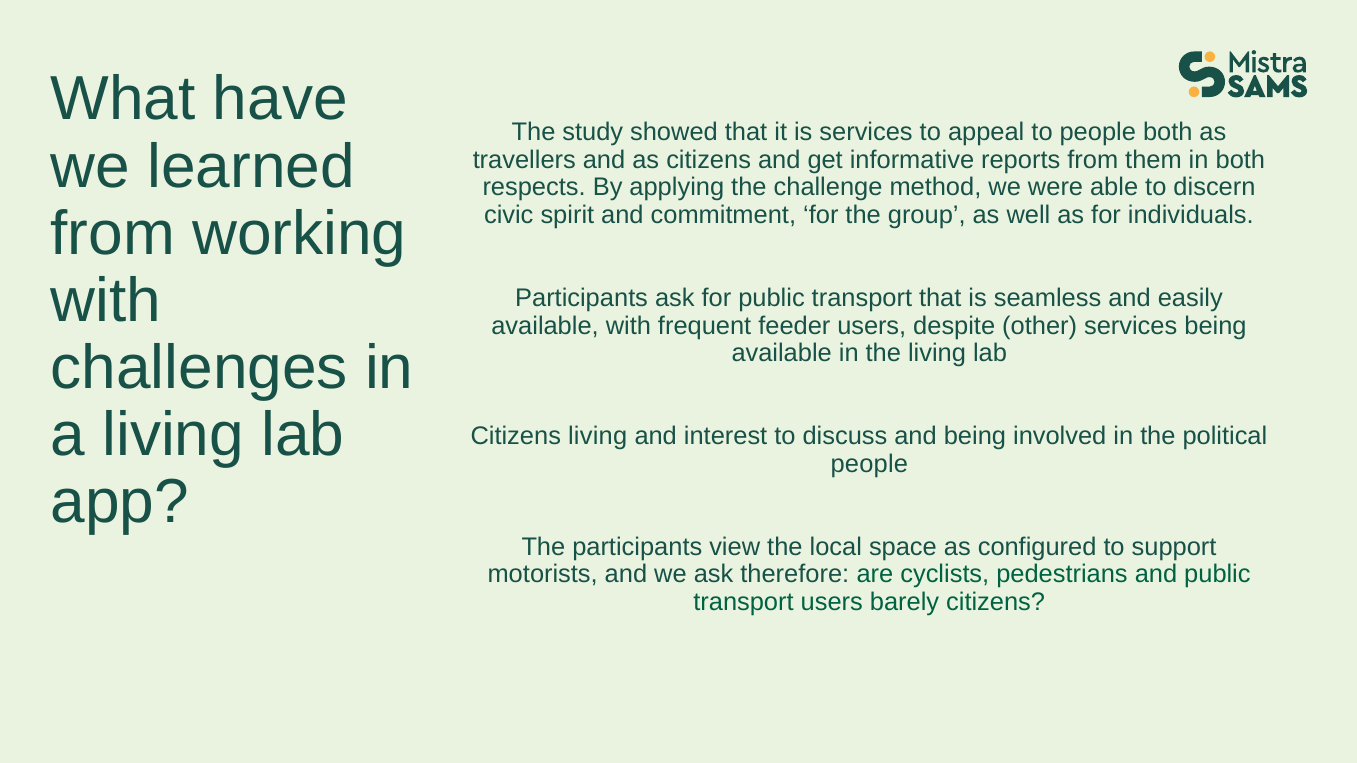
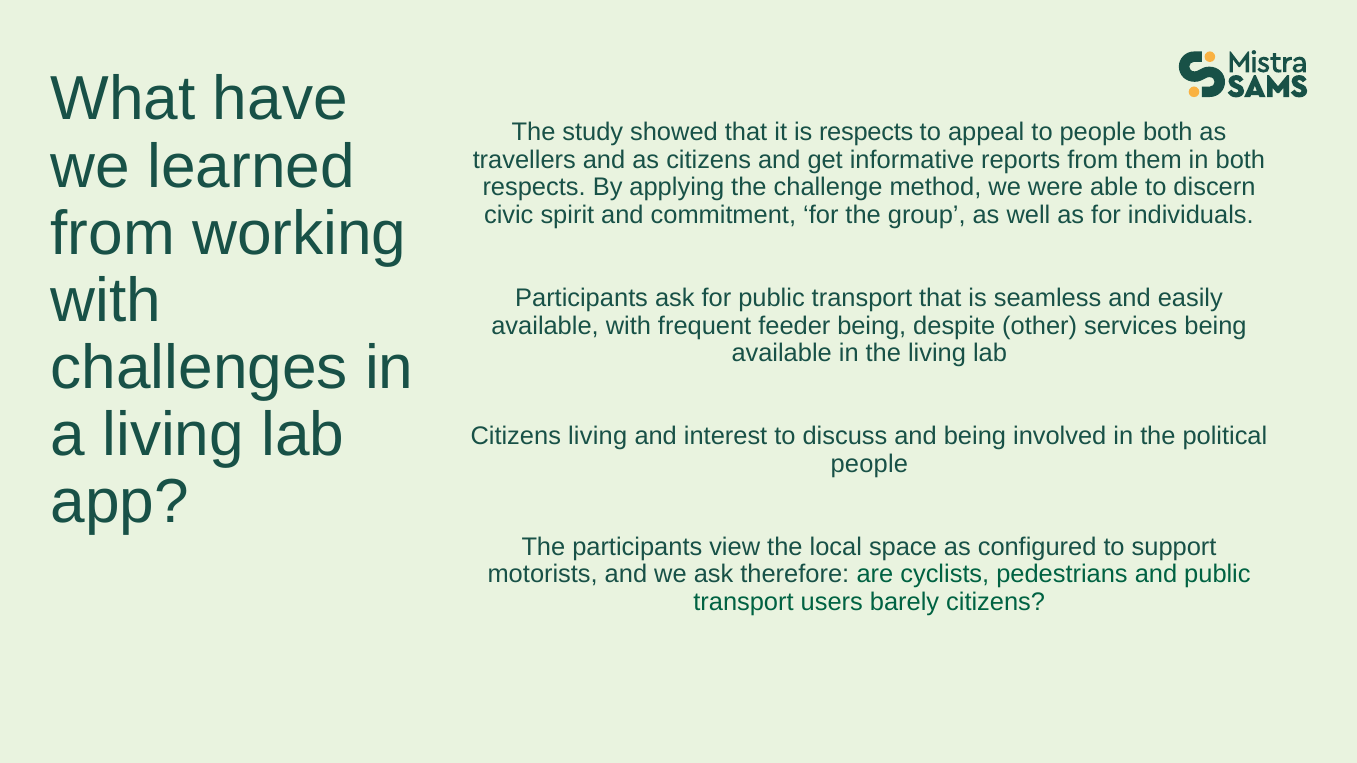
is services: services -> respects
feeder users: users -> being
